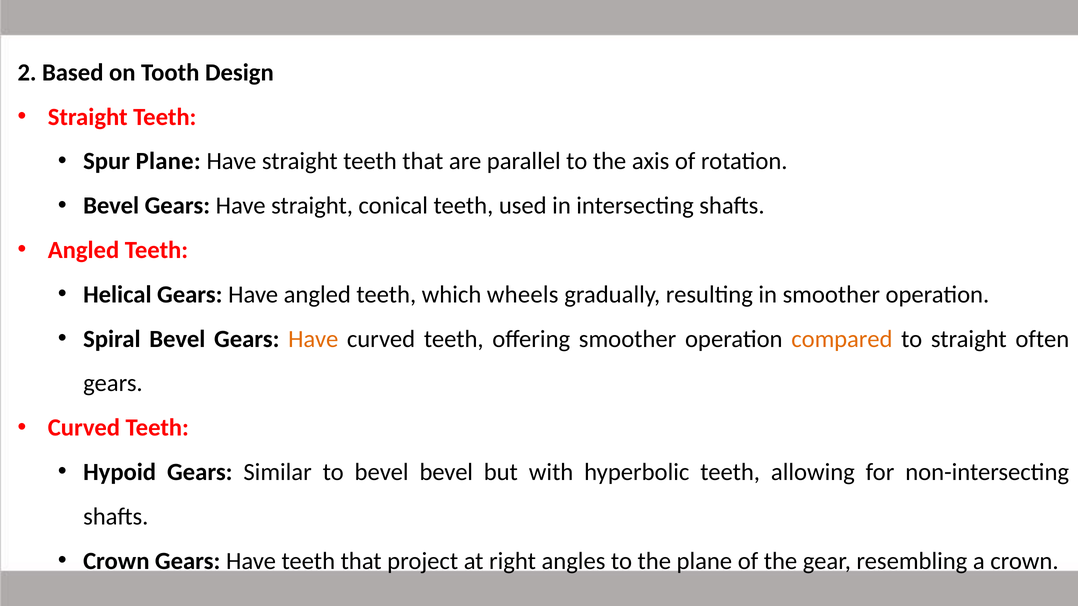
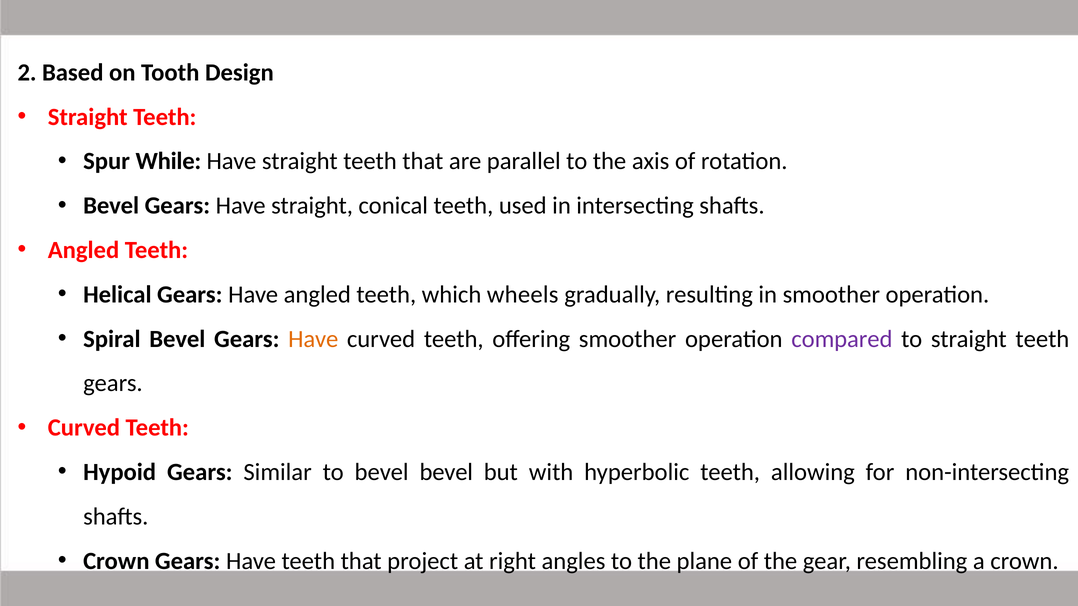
Spur Plane: Plane -> While
compared colour: orange -> purple
to straight often: often -> teeth
